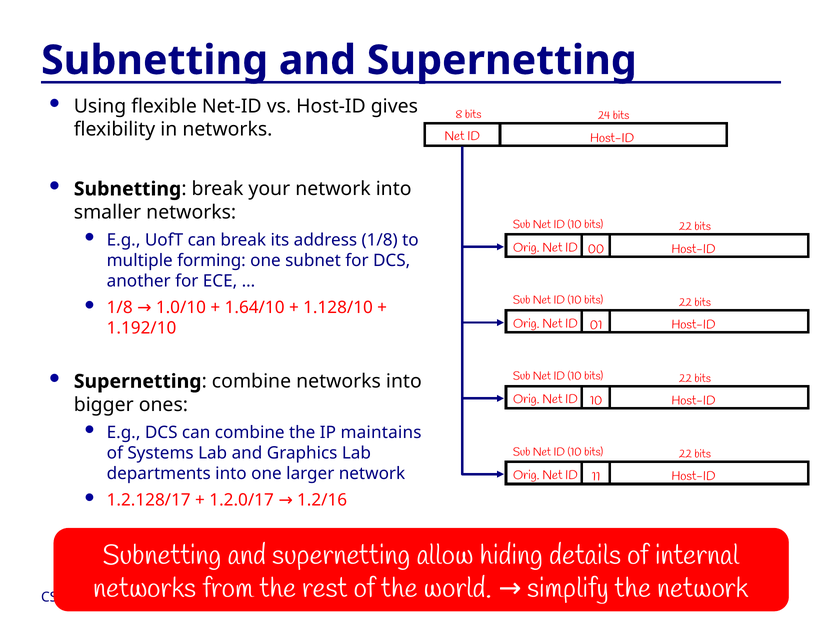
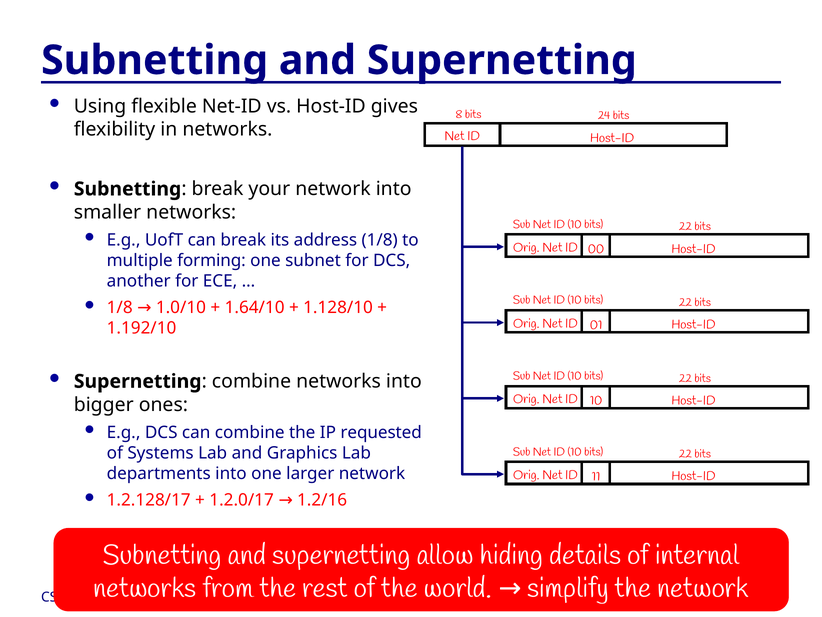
maintains: maintains -> requested
